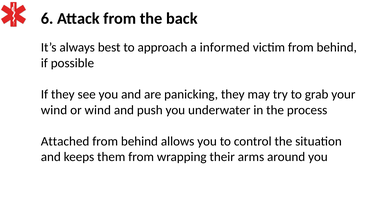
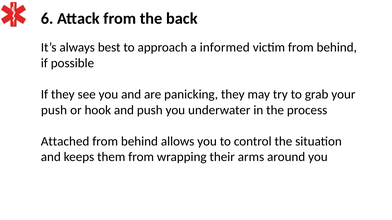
wind at (54, 110): wind -> push
or wind: wind -> hook
